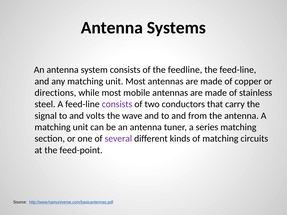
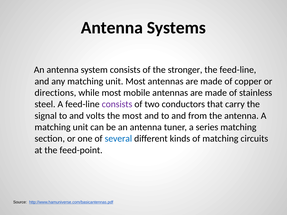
feedline: feedline -> stronger
the wave: wave -> most
several colour: purple -> blue
